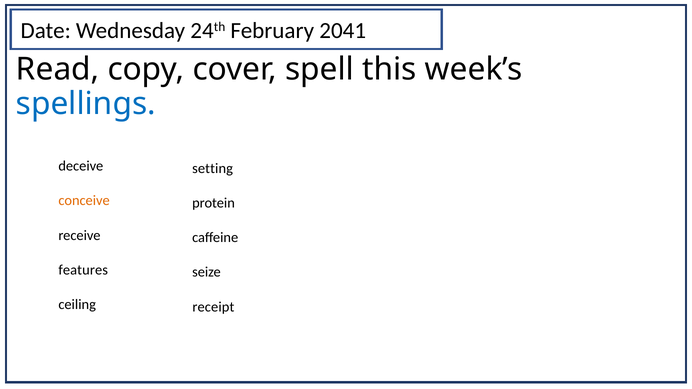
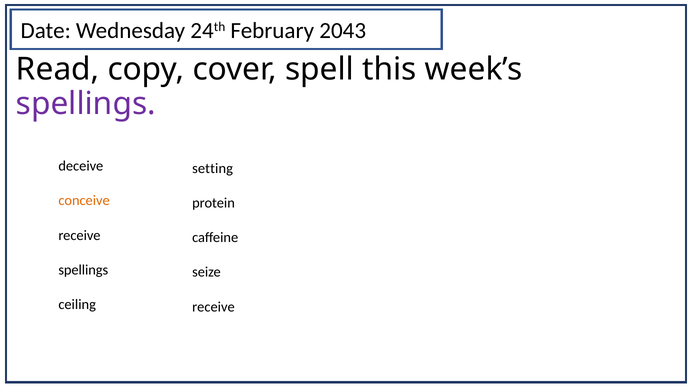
2041: 2041 -> 2043
spellings at (86, 104) colour: blue -> purple
features at (83, 270): features -> spellings
receipt at (213, 307): receipt -> receive
